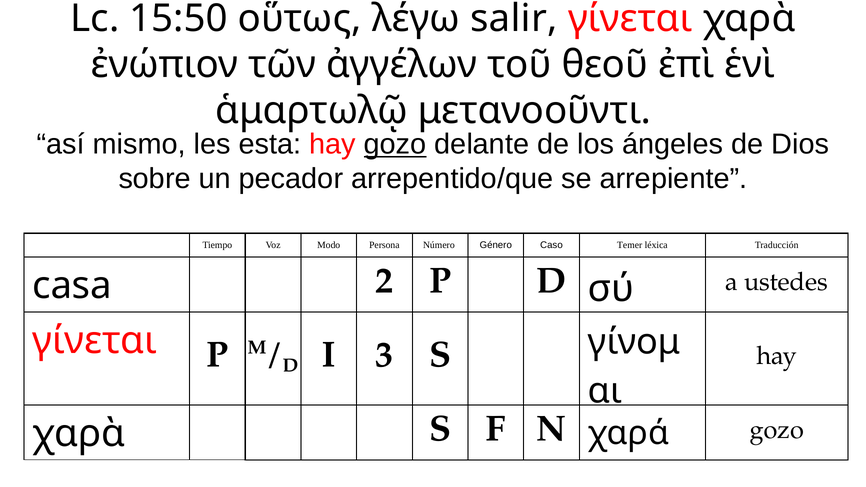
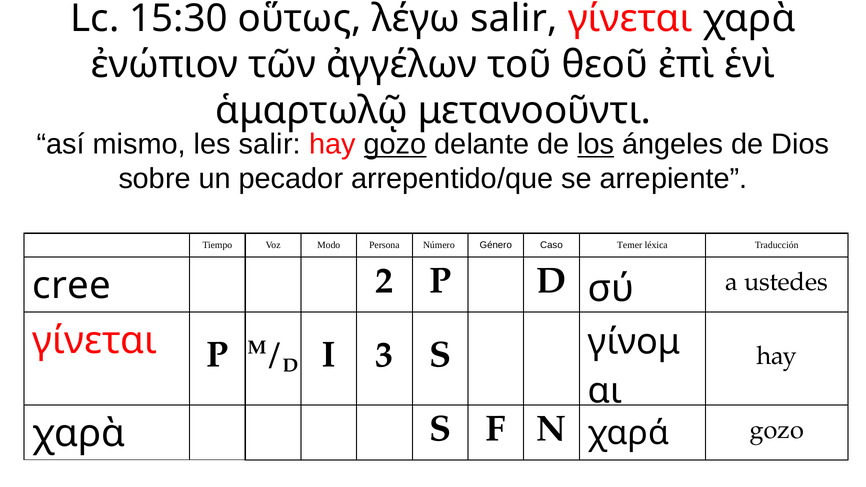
15:50: 15:50 -> 15:30
les esta: esta -> salir
los underline: none -> present
casa: casa -> cree
